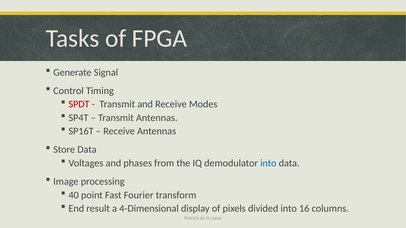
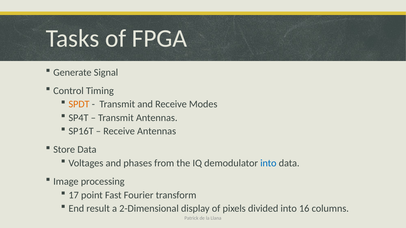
SPDT colour: red -> orange
40: 40 -> 17
4-Dimensional: 4-Dimensional -> 2-Dimensional
